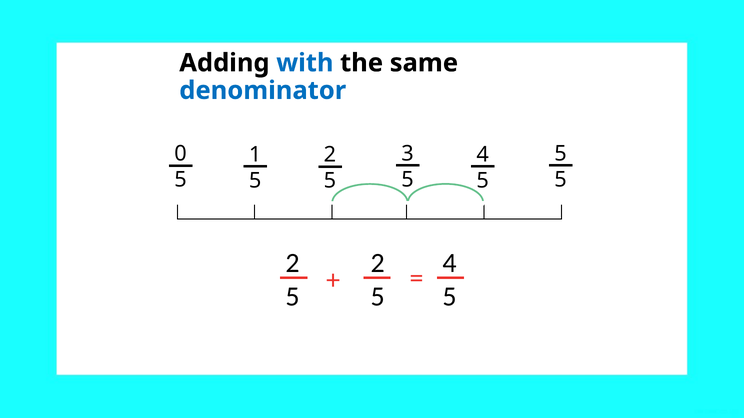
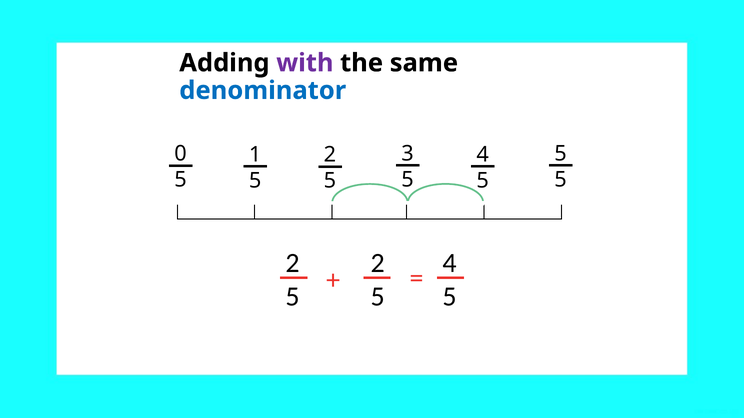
with colour: blue -> purple
